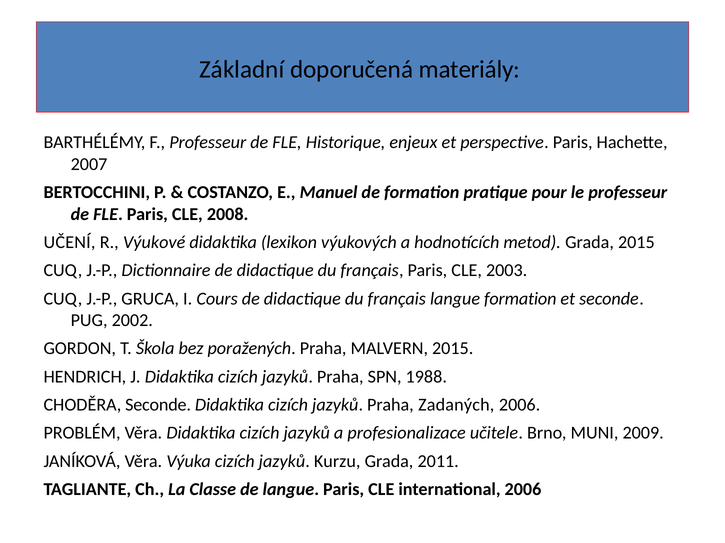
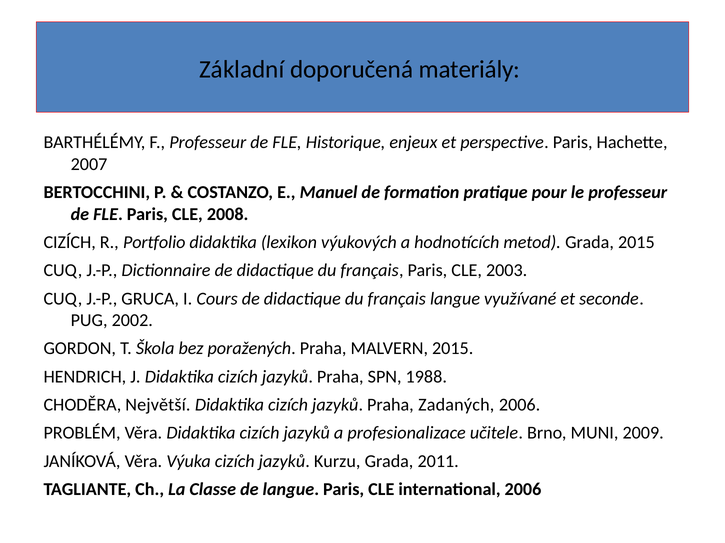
UČENÍ at (70, 243): UČENÍ -> CIZÍCH
Výukové: Výukové -> Portfolio
langue formation: formation -> využívané
CHODĚRA Seconde: Seconde -> Největší
